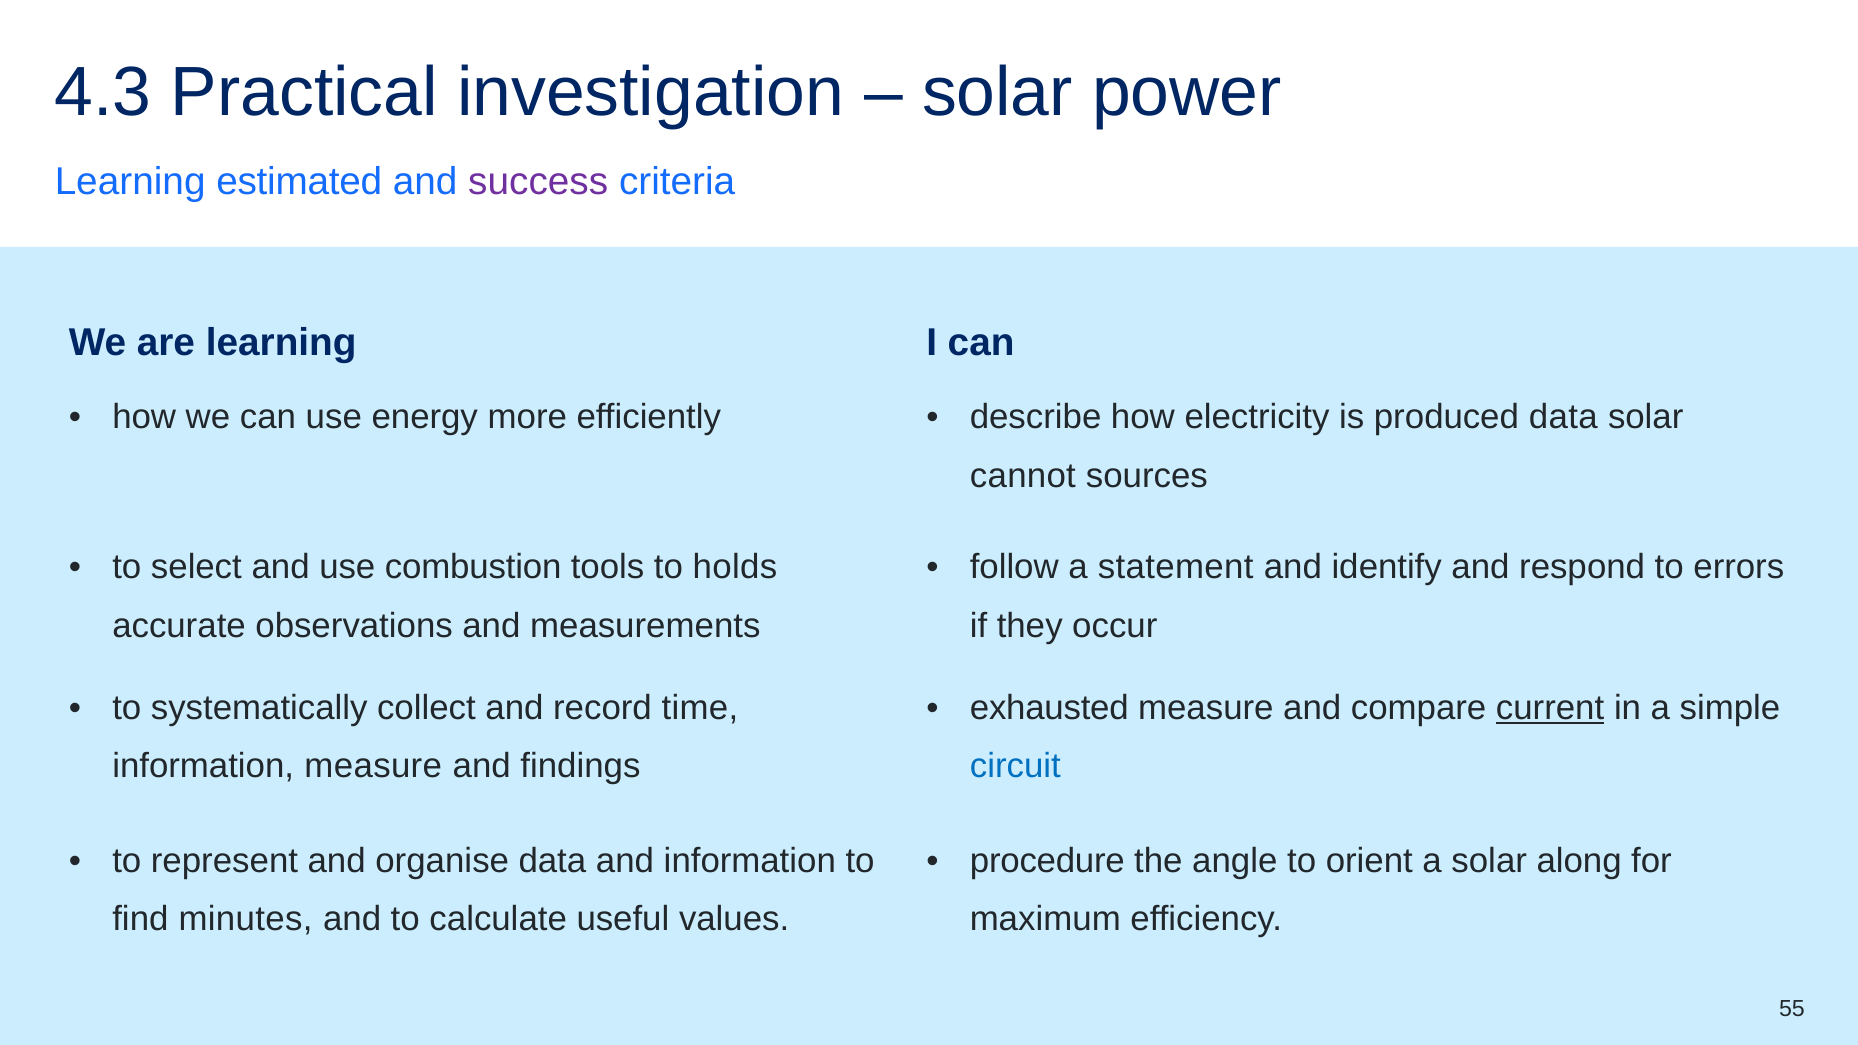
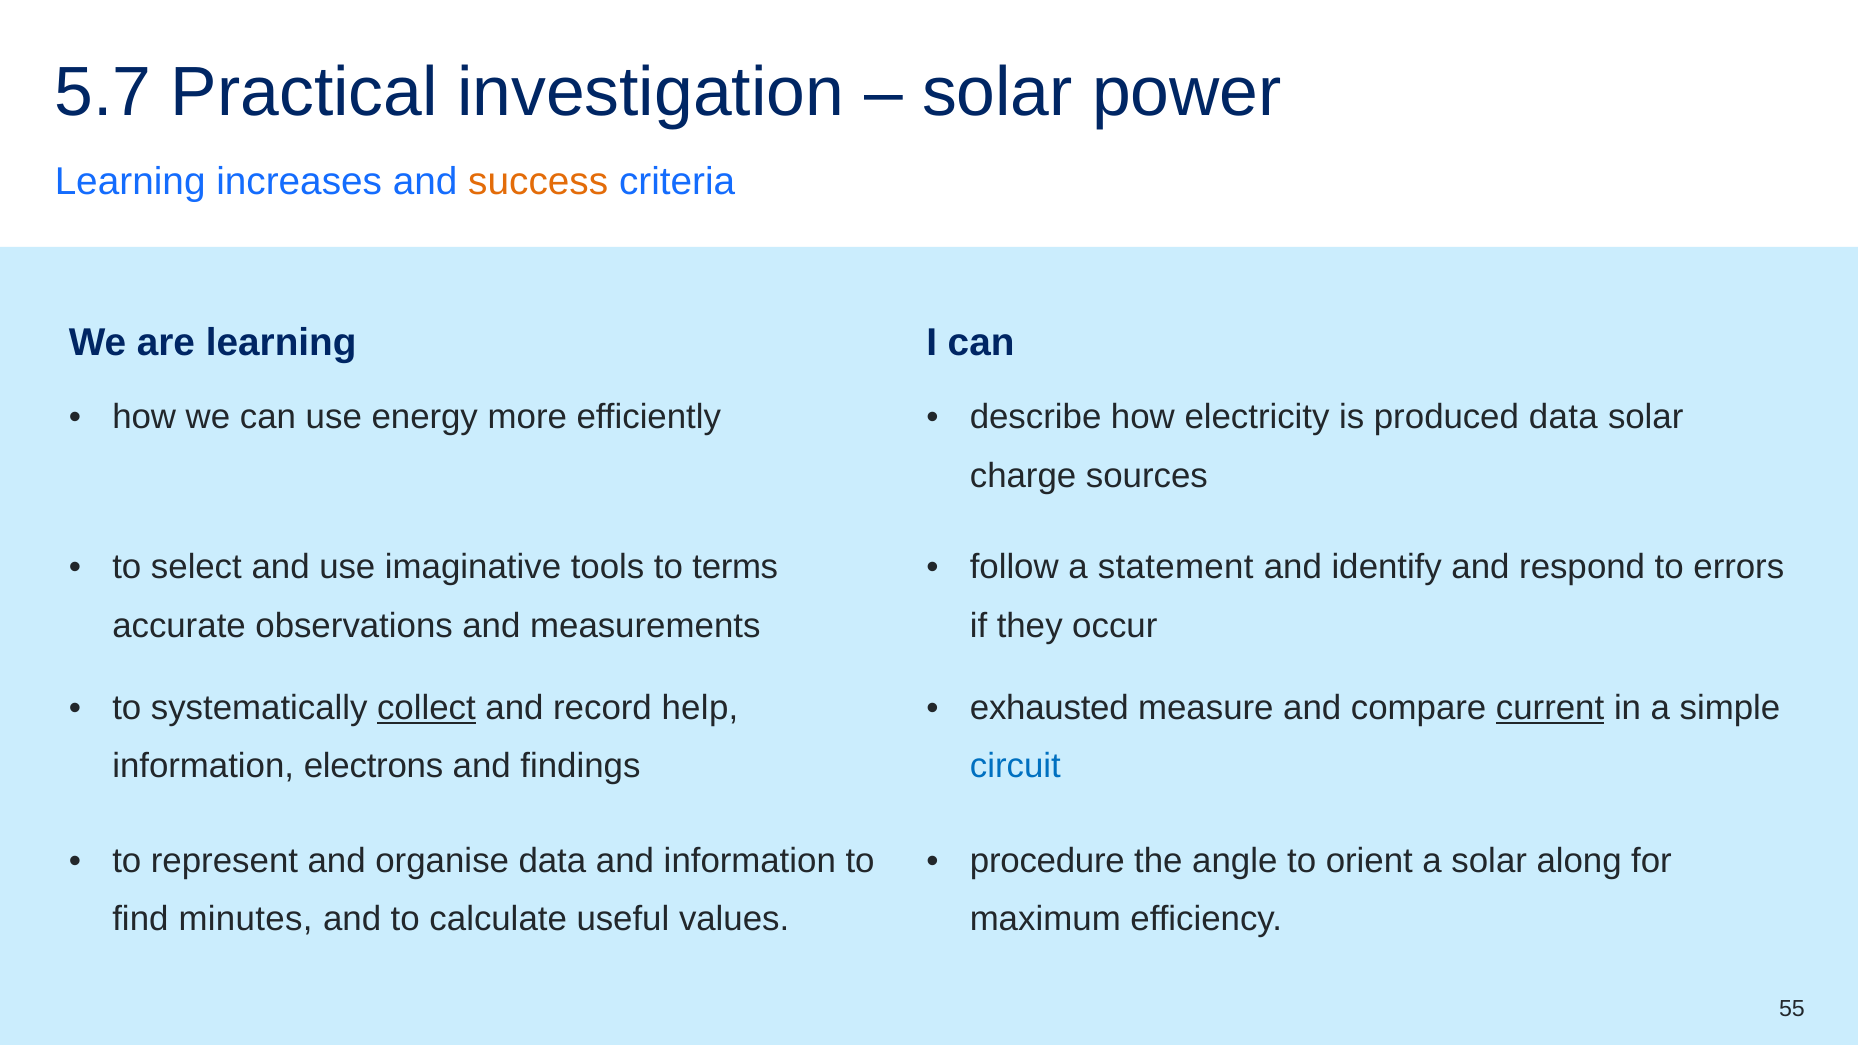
4.3: 4.3 -> 5.7
estimated: estimated -> increases
success colour: purple -> orange
cannot: cannot -> charge
combustion: combustion -> imaginative
holds: holds -> terms
collect underline: none -> present
time: time -> help
information measure: measure -> electrons
